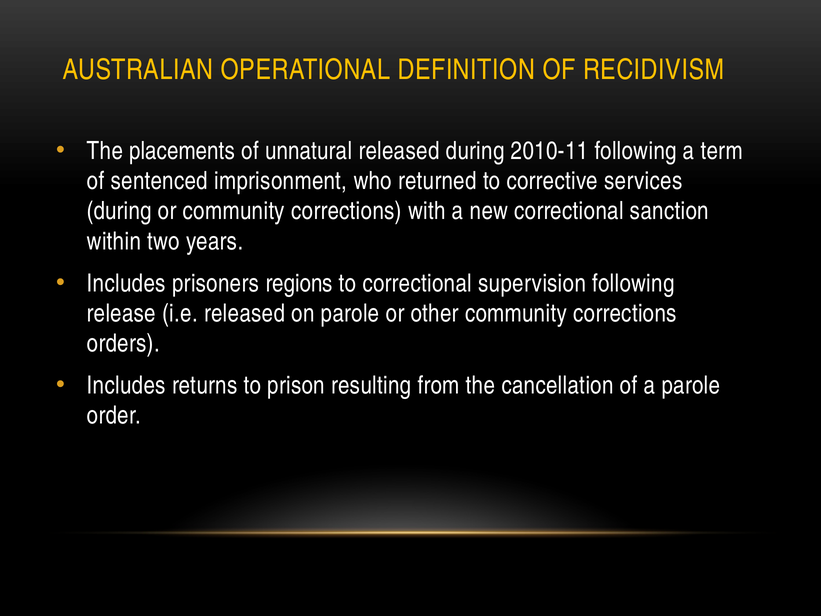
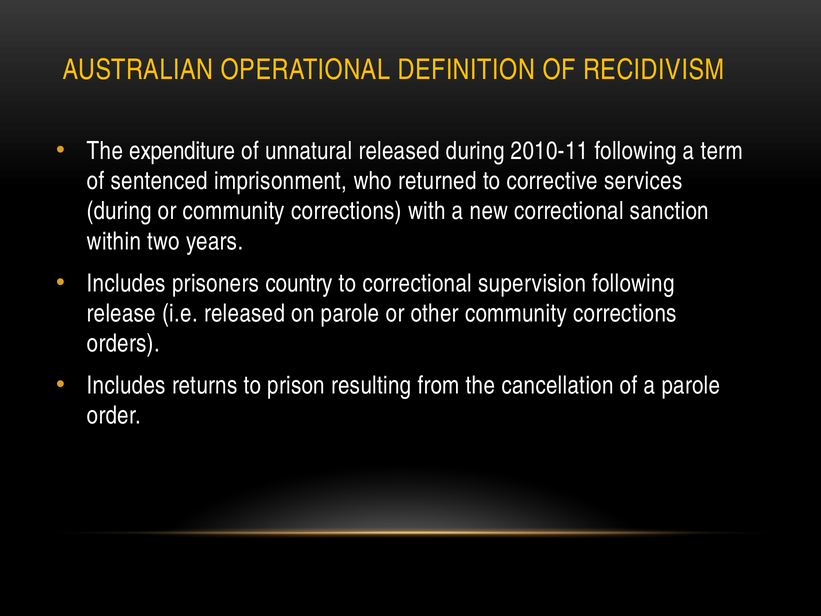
placements: placements -> expenditure
regions: regions -> country
